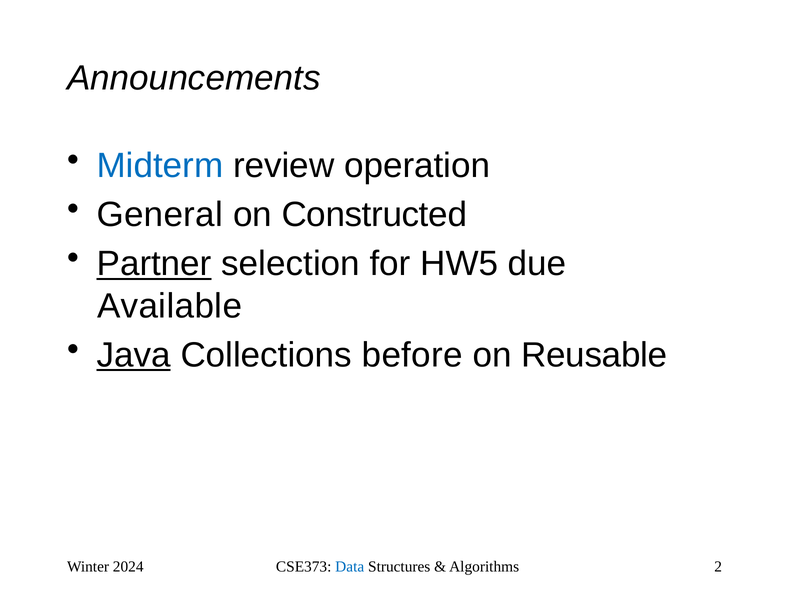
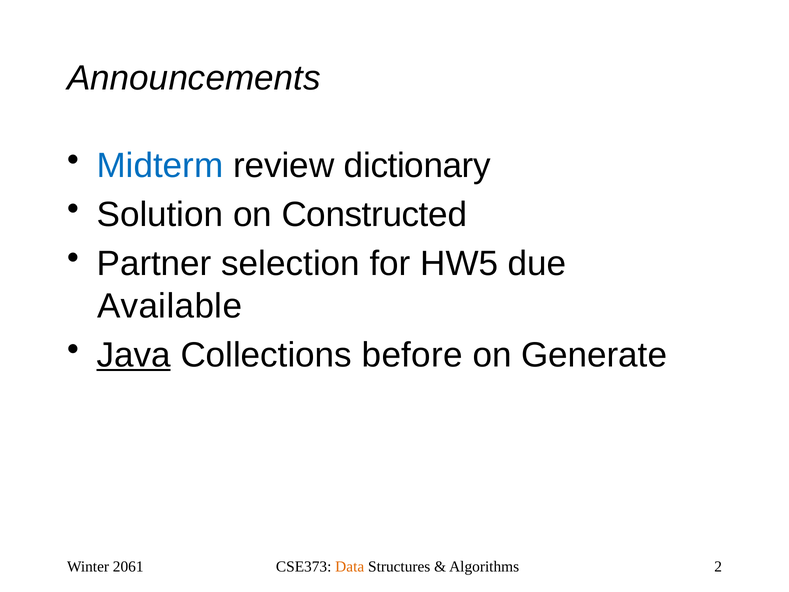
operation: operation -> dictionary
General: General -> Solution
Partner underline: present -> none
Reusable: Reusable -> Generate
2024: 2024 -> 2061
Data colour: blue -> orange
